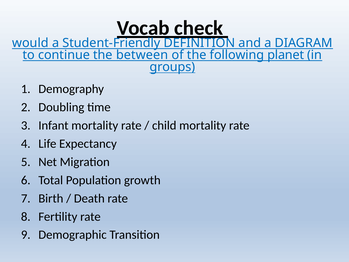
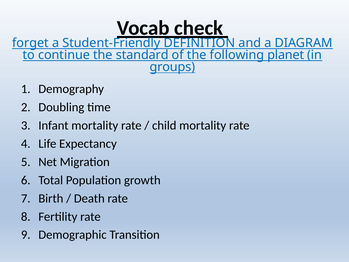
would: would -> forget
between: between -> standard
